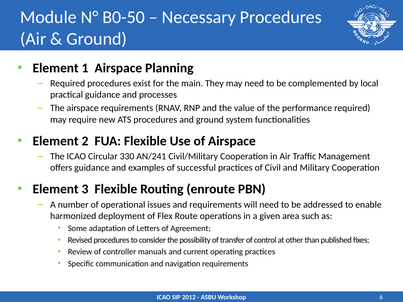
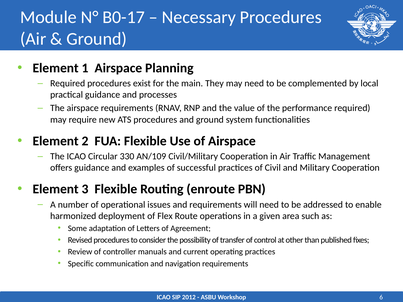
B0-50: B0-50 -> B0-17
AN/241: AN/241 -> AN/109
